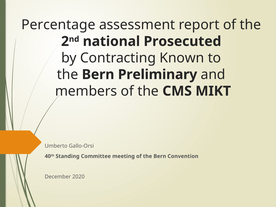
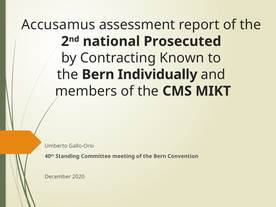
Percentage: Percentage -> Accusamus
Preliminary: Preliminary -> Individually
